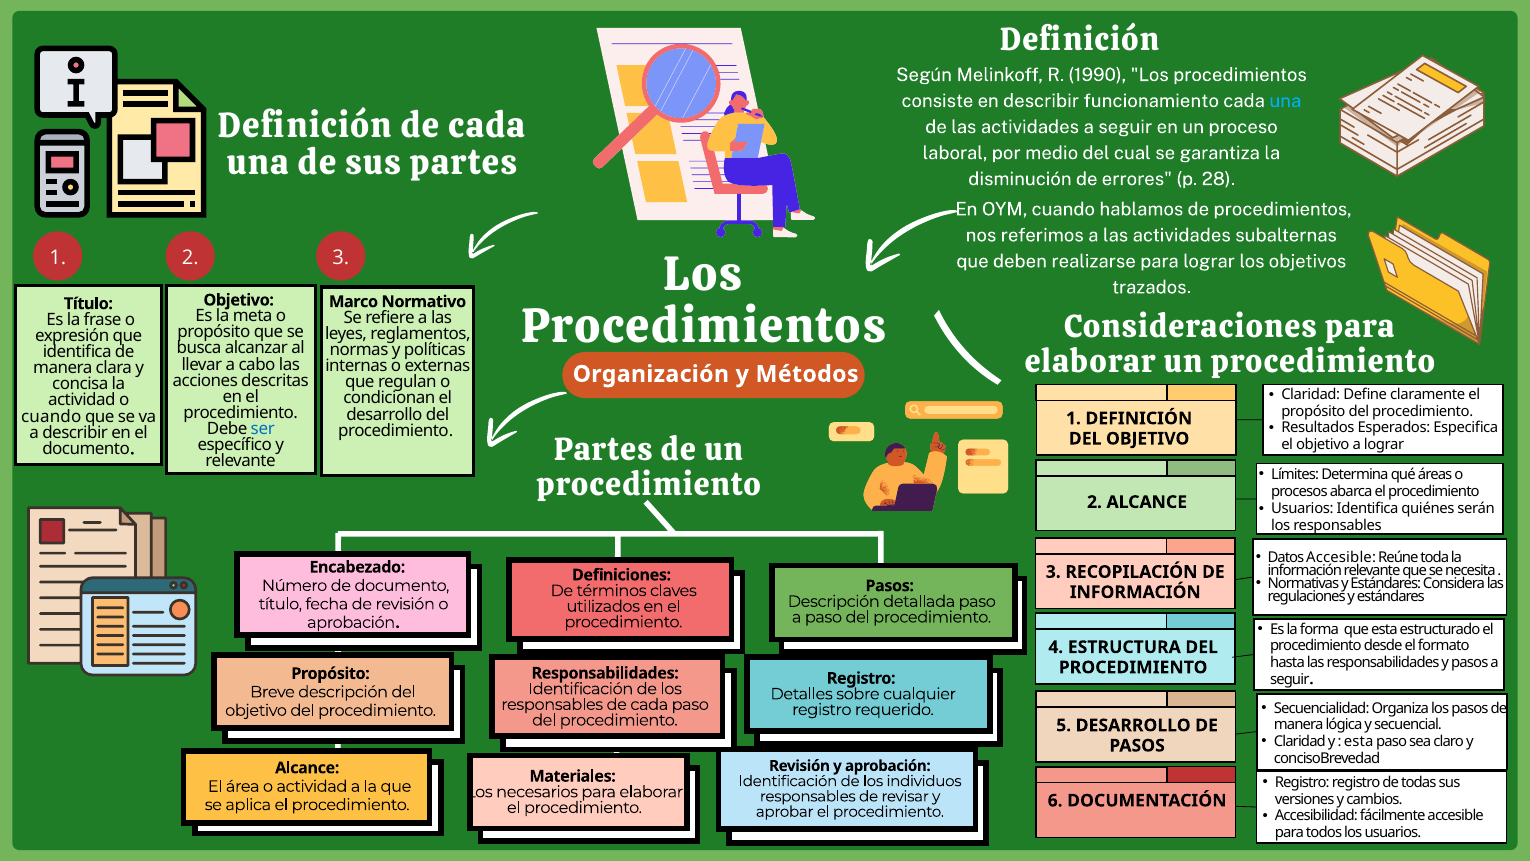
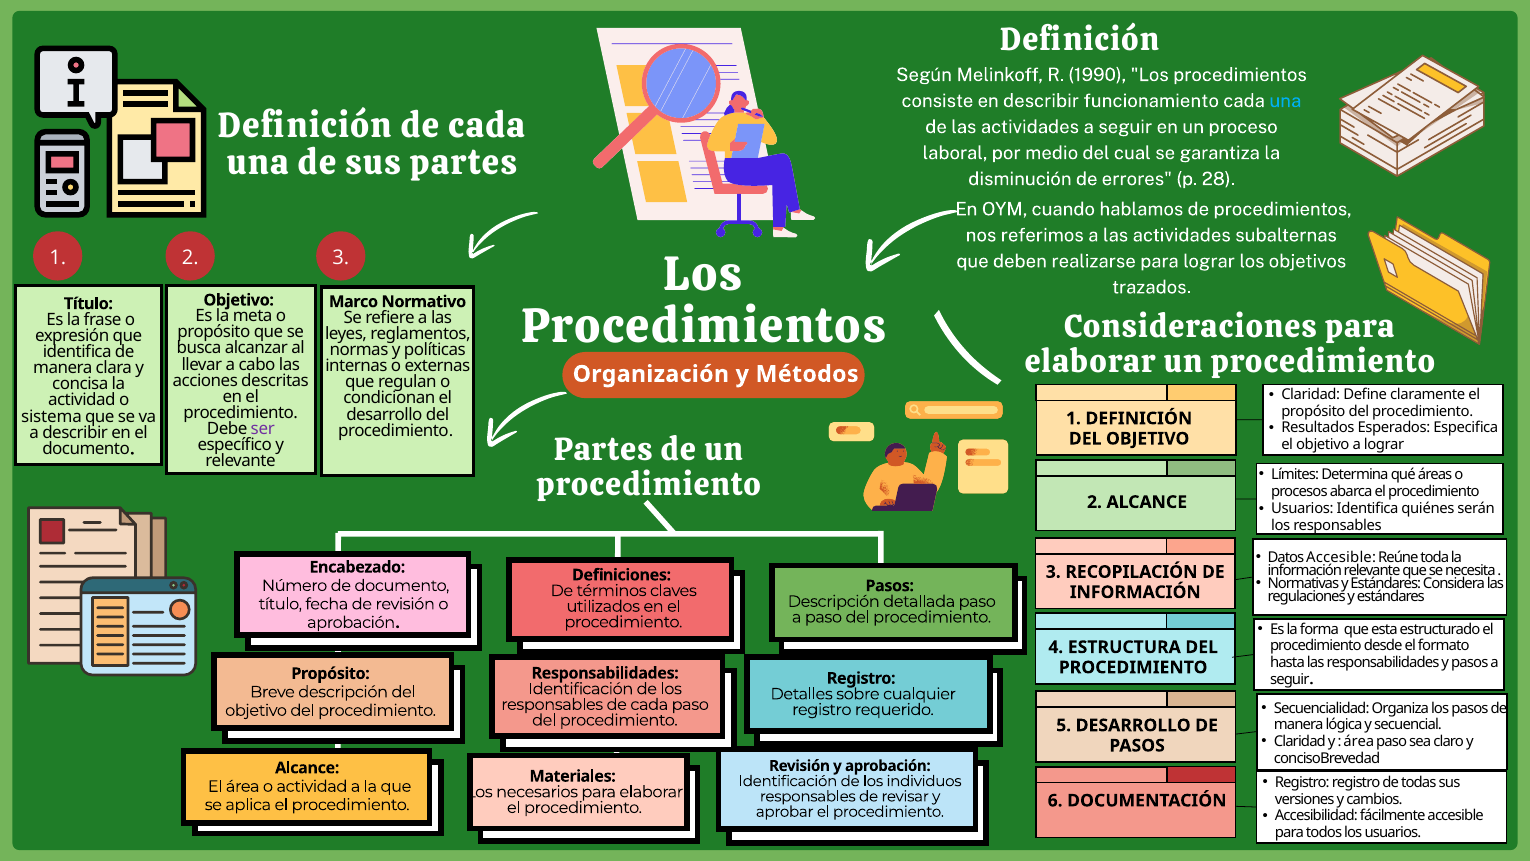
cuando at (51, 416): cuando -> sistema
ser colour: blue -> purple
esta at (1359, 741): esta -> área
